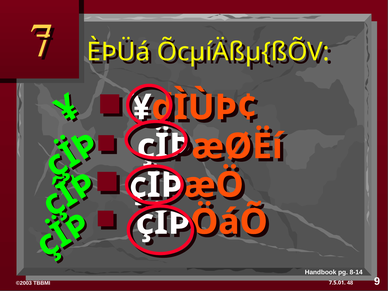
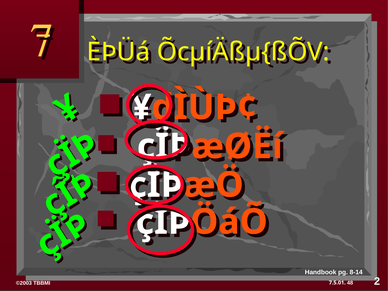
9: 9 -> 2
